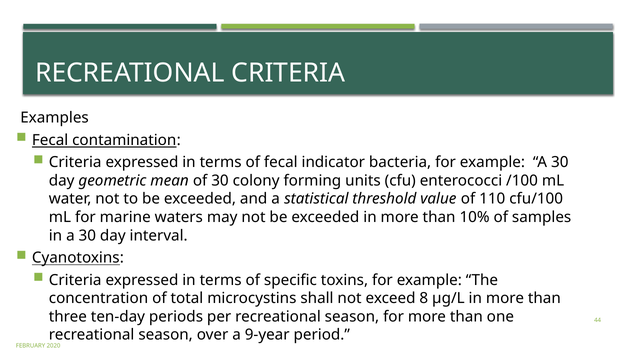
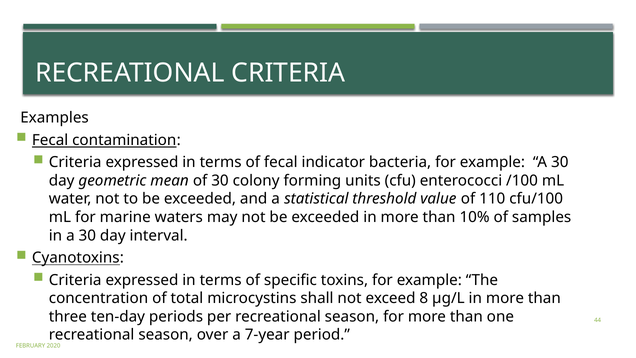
9-year: 9-year -> 7-year
